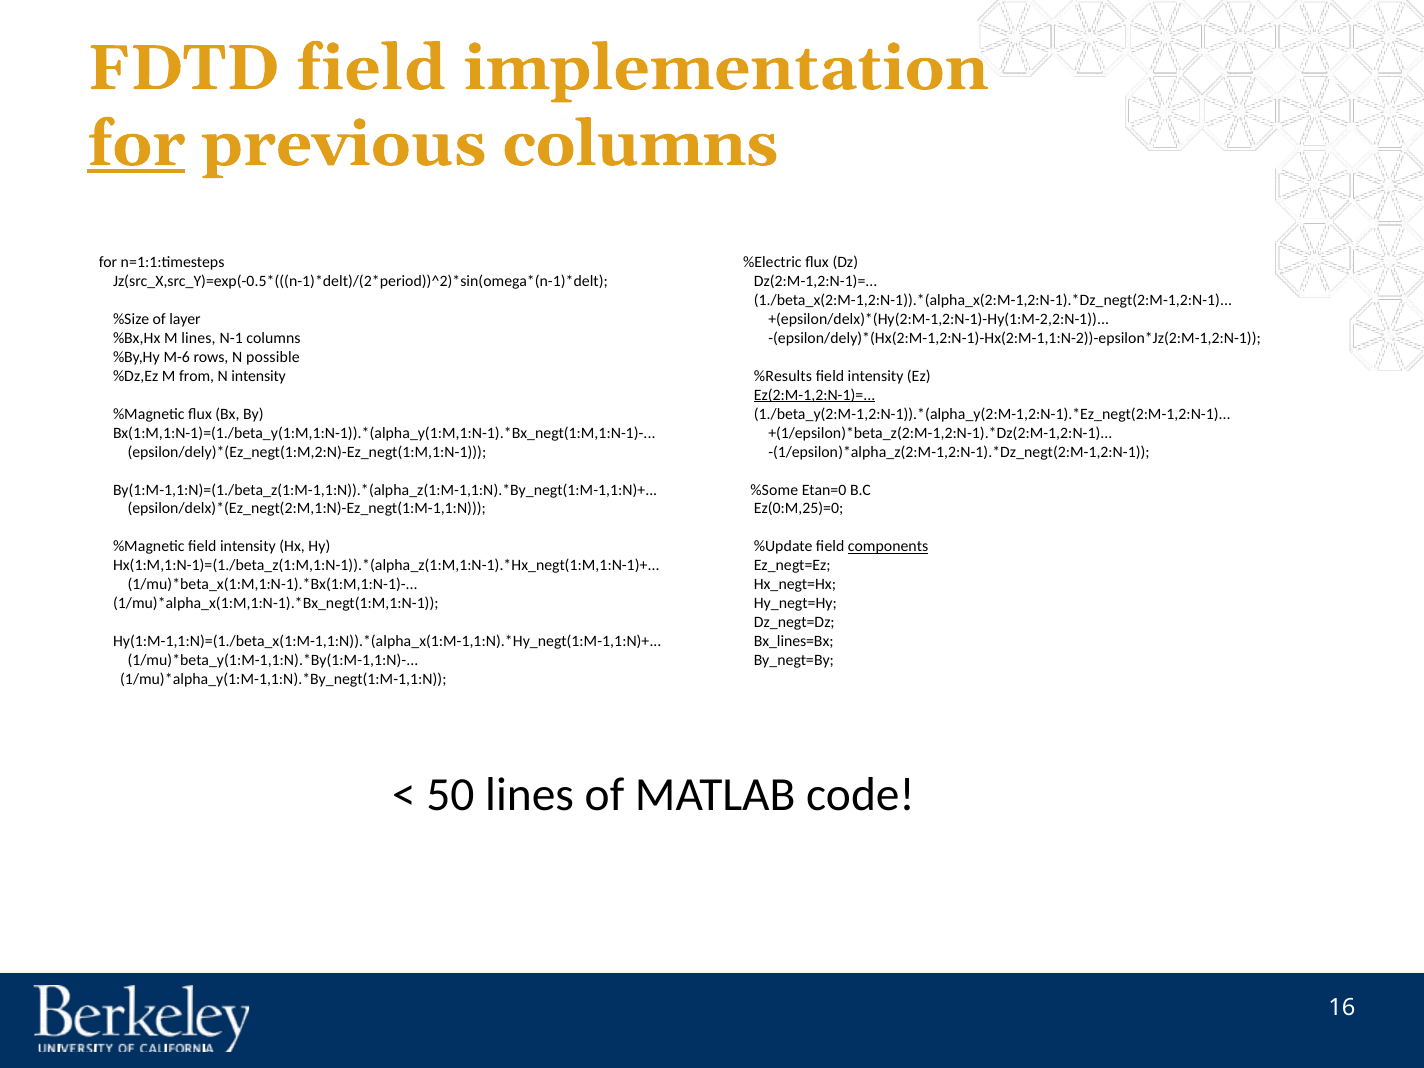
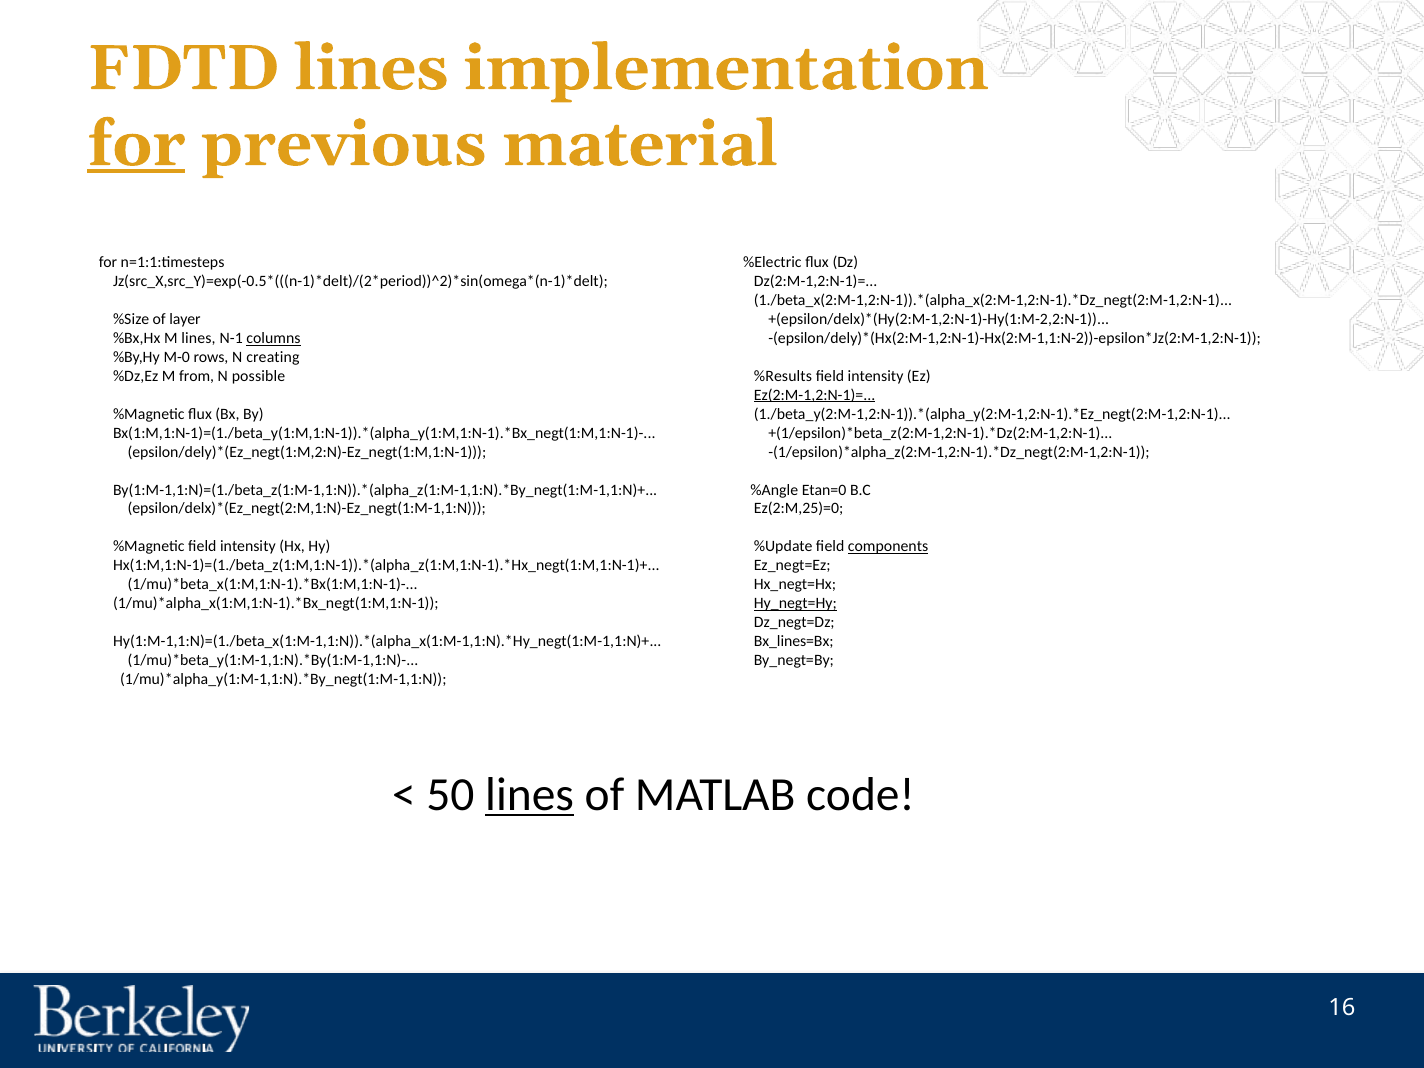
FDTD field: field -> lines
previous columns: columns -> material
columns at (273, 338) underline: none -> present
M-6: M-6 -> M-0
possible: possible -> creating
N intensity: intensity -> possible
%Some: %Some -> %Angle
Ez(0:M,25)=0: Ez(0:M,25)=0 -> Ez(2:M,25)=0
Hy_negt=Hy underline: none -> present
lines at (530, 795) underline: none -> present
